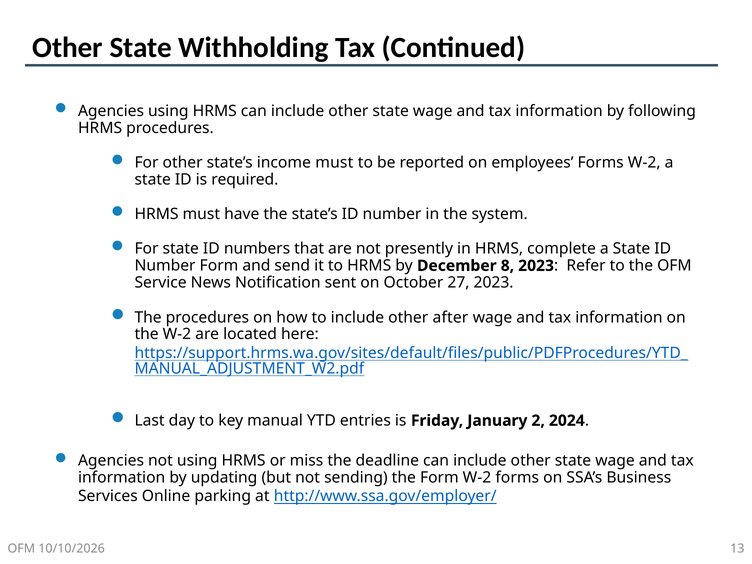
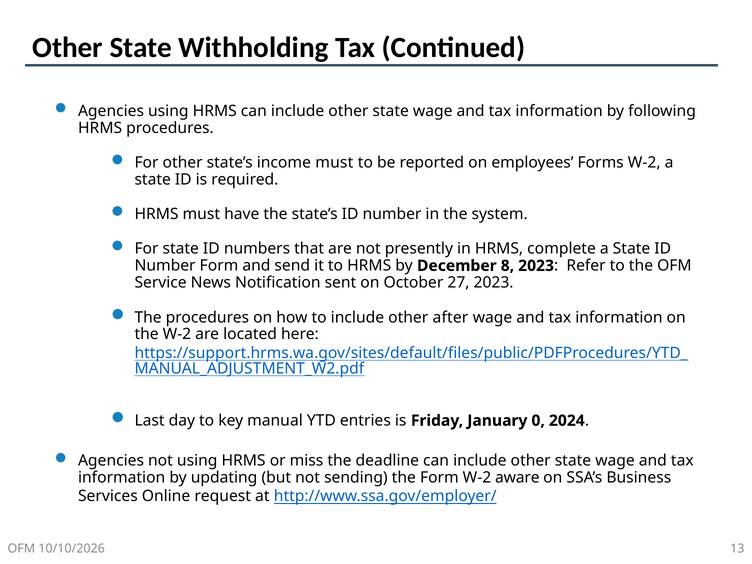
2: 2 -> 0
W-2 forms: forms -> aware
parking: parking -> request
